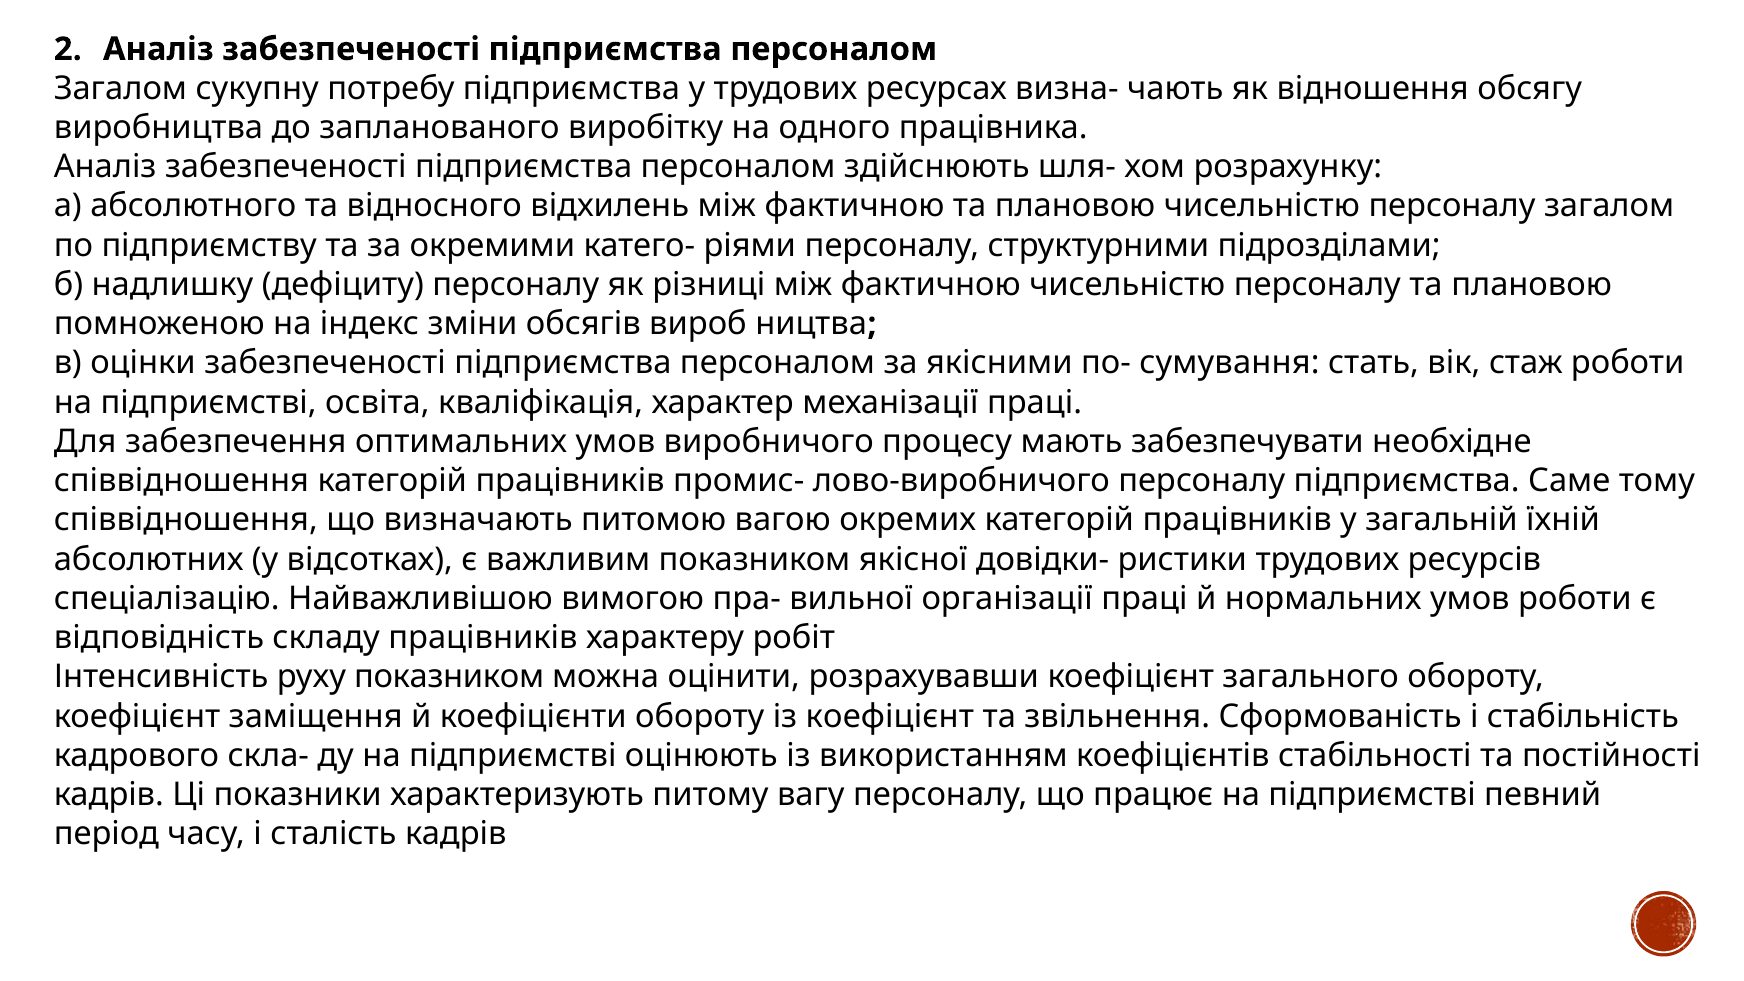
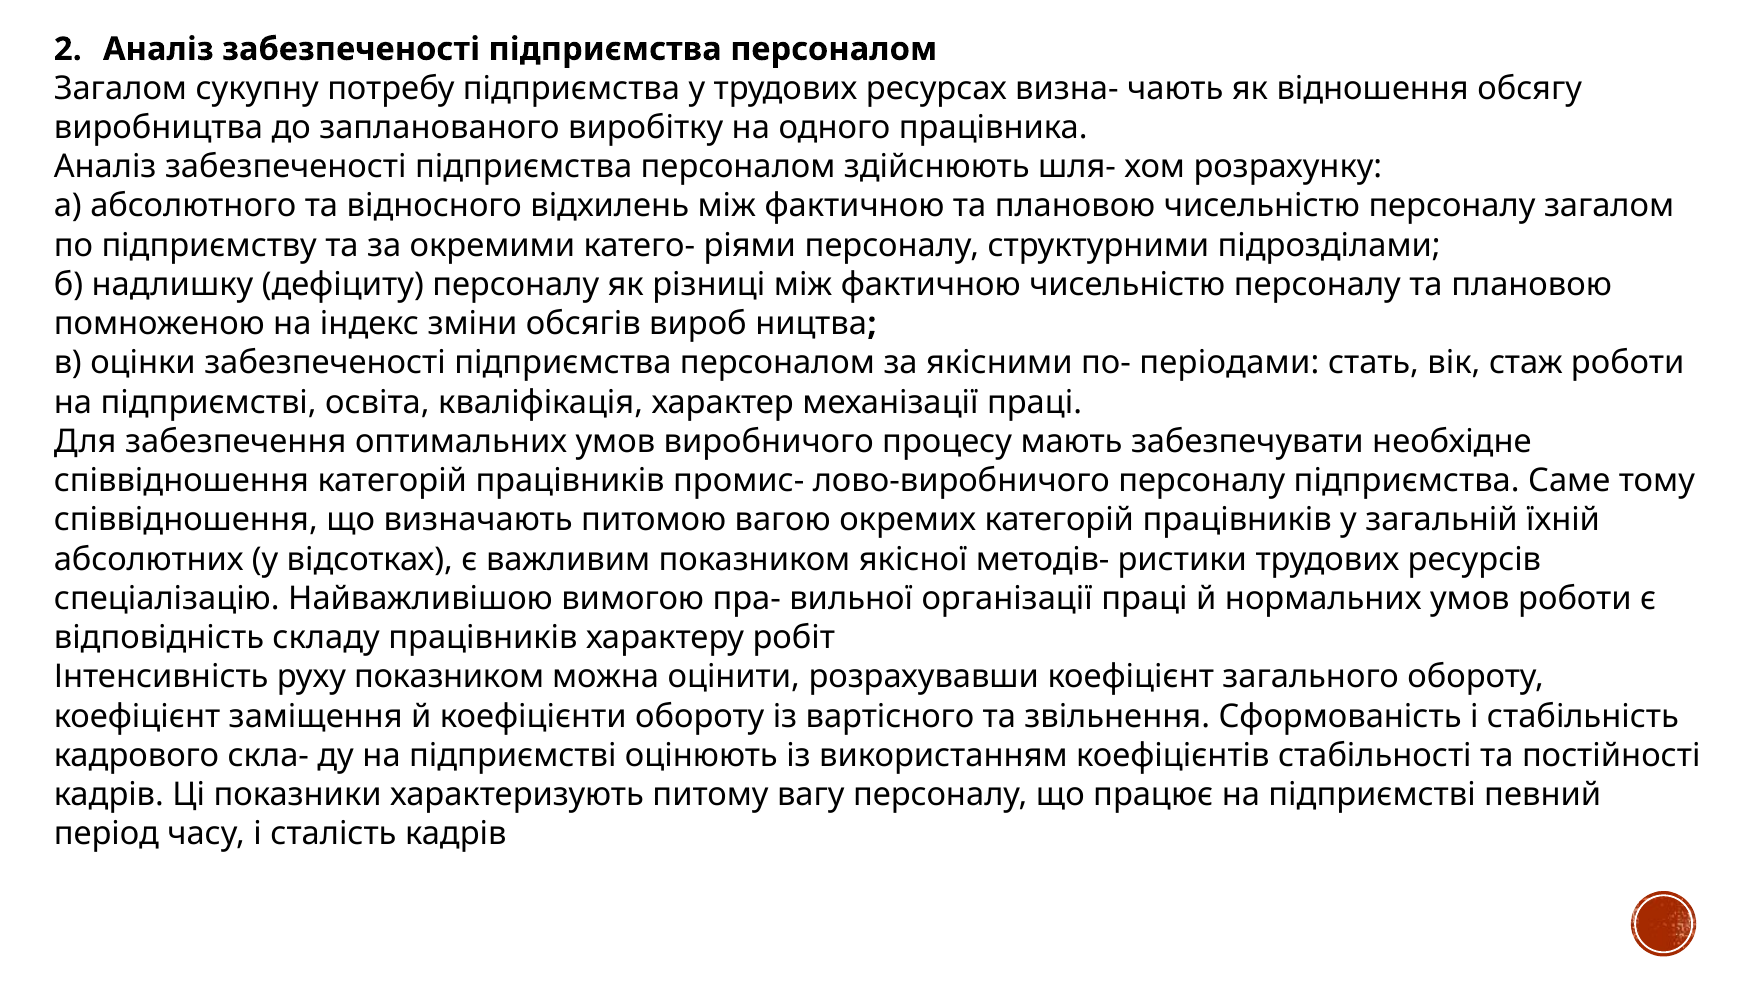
сумування: сумування -> періодами
довідки-: довідки- -> методів-
із коефіцієнт: коефіцієнт -> вартісного
